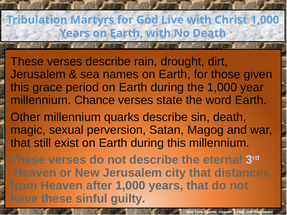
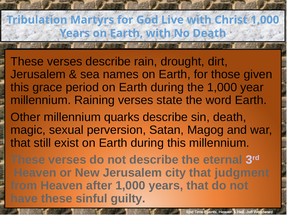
Chance: Chance -> Raining
distances: distances -> judgment
